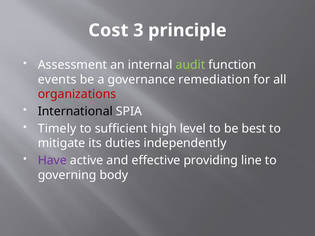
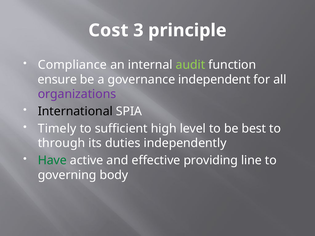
Assessment: Assessment -> Compliance
events: events -> ensure
remediation: remediation -> independent
organizations colour: red -> purple
mitigate: mitigate -> through
Have colour: purple -> green
